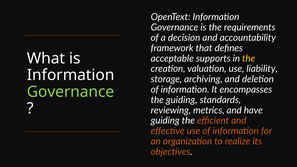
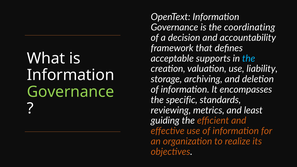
requirements: requirements -> coordinating
the at (249, 58) colour: yellow -> light blue
the guiding: guiding -> specific
have: have -> least
